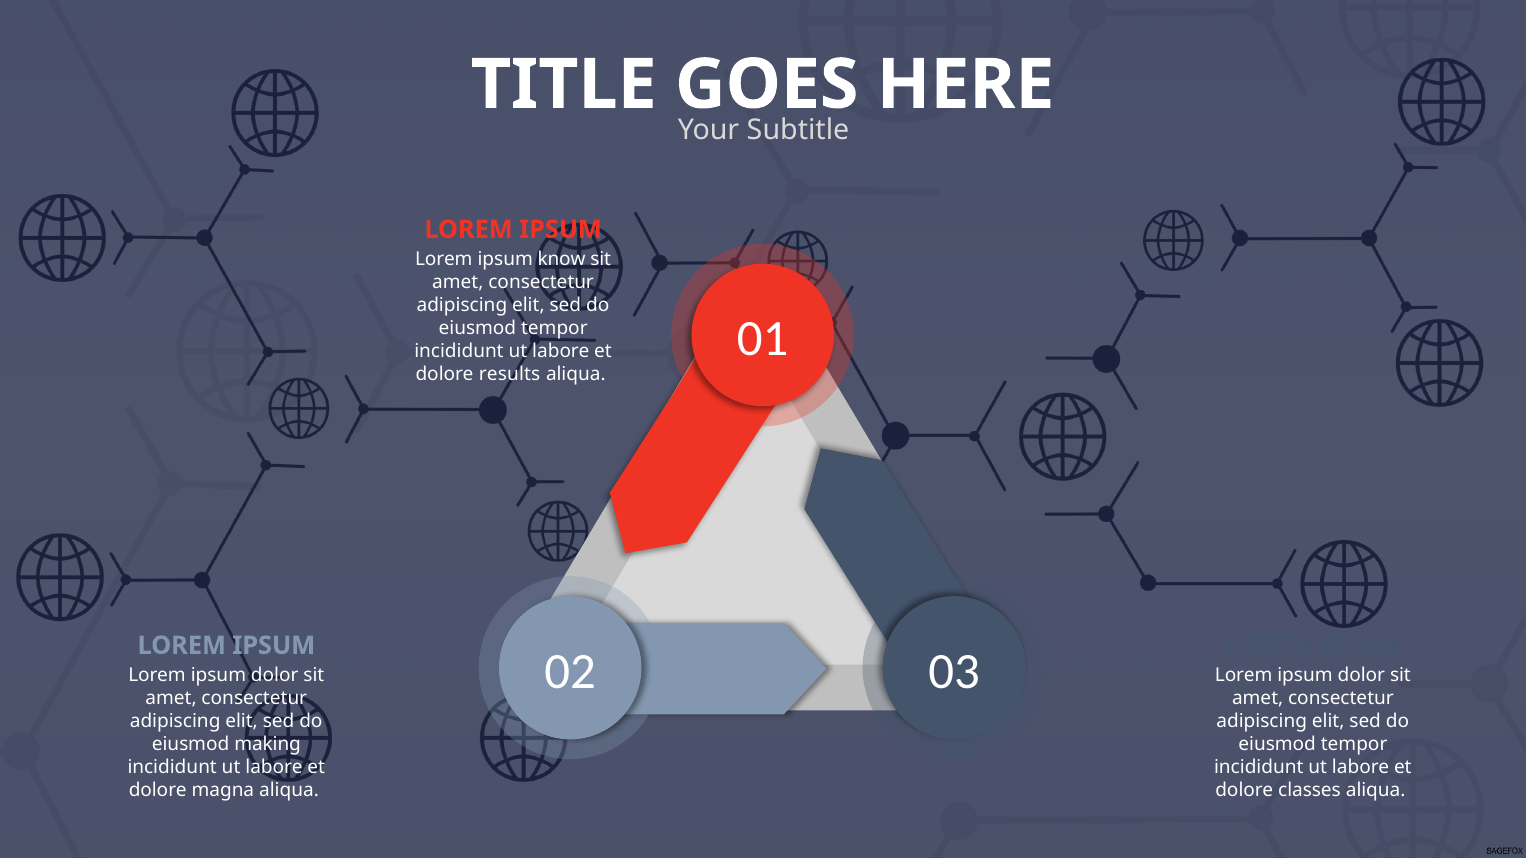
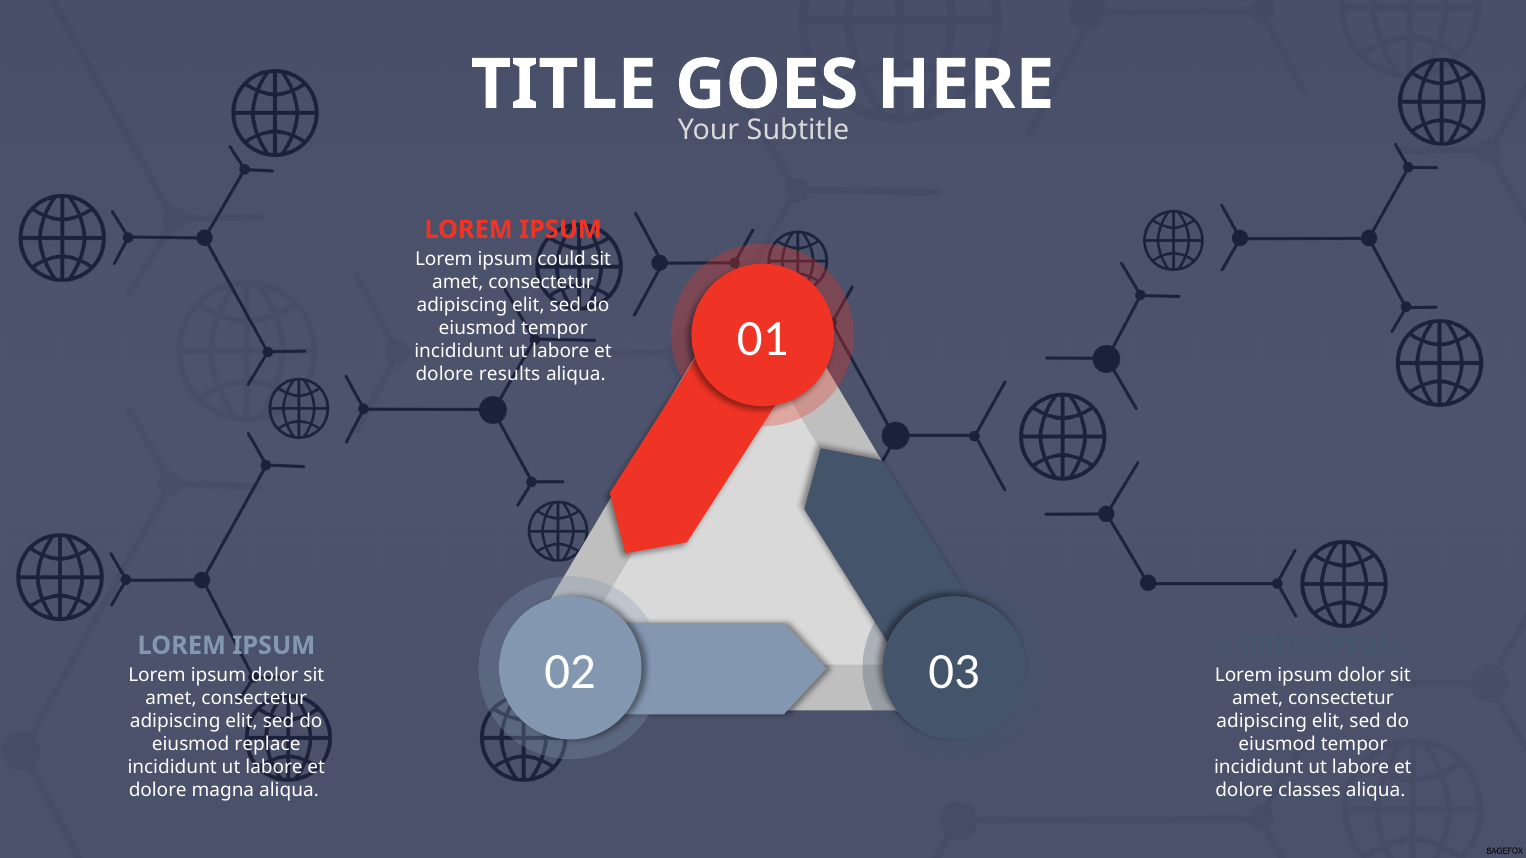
know: know -> could
making: making -> replace
